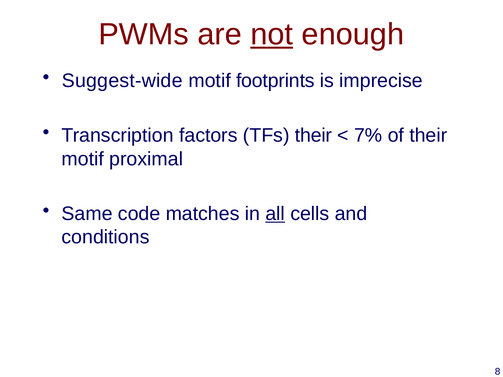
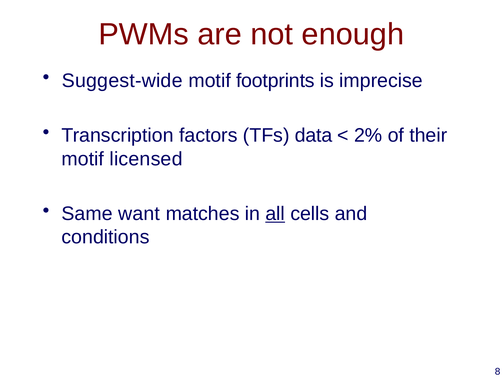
not underline: present -> none
TFs their: their -> data
7%: 7% -> 2%
proximal: proximal -> licensed
code: code -> want
